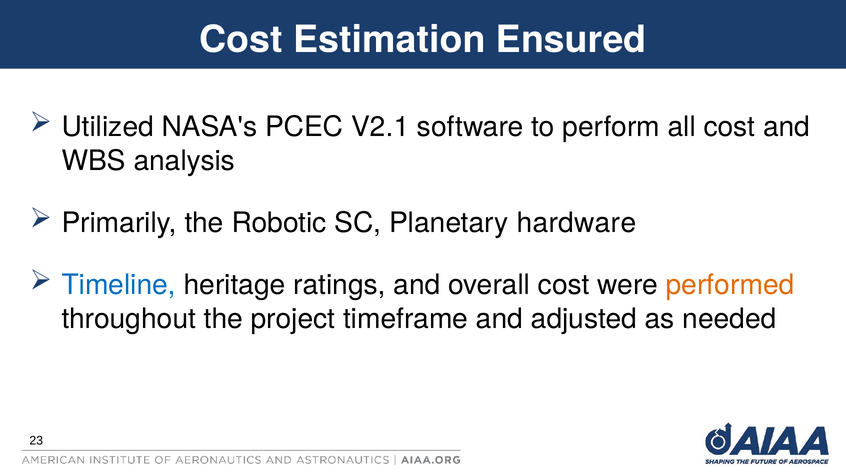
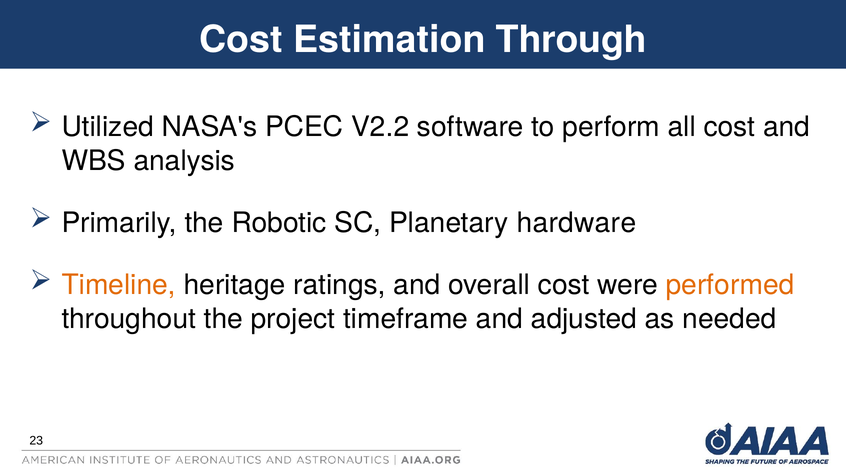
Ensured: Ensured -> Through
V2.1: V2.1 -> V2.2
Timeline colour: blue -> orange
